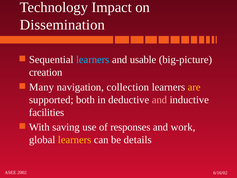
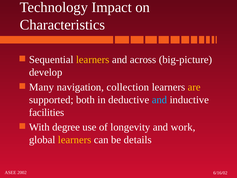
Dissemination: Dissemination -> Characteristics
learners at (93, 60) colour: light blue -> yellow
usable: usable -> across
creation: creation -> develop
and at (159, 100) colour: pink -> light blue
saving: saving -> degree
responses: responses -> longevity
